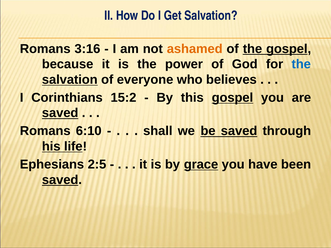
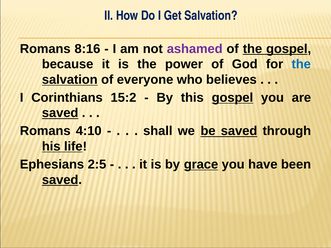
3:16: 3:16 -> 8:16
ashamed colour: orange -> purple
6:10: 6:10 -> 4:10
